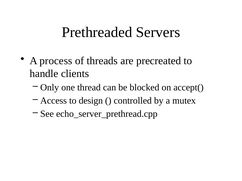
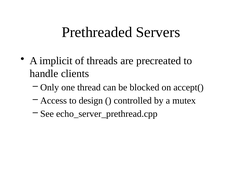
process: process -> implicit
